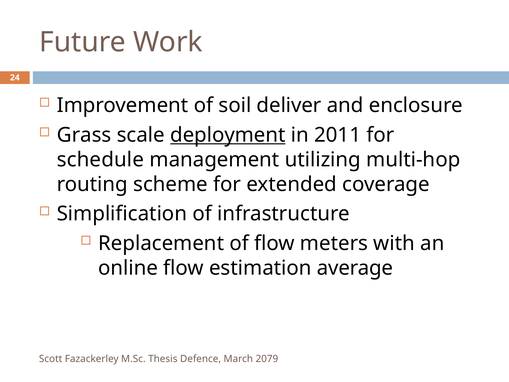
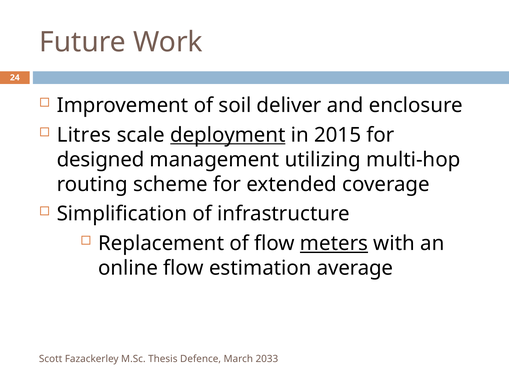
Grass: Grass -> Litres
2011: 2011 -> 2015
schedule: schedule -> designed
meters underline: none -> present
2079: 2079 -> 2033
